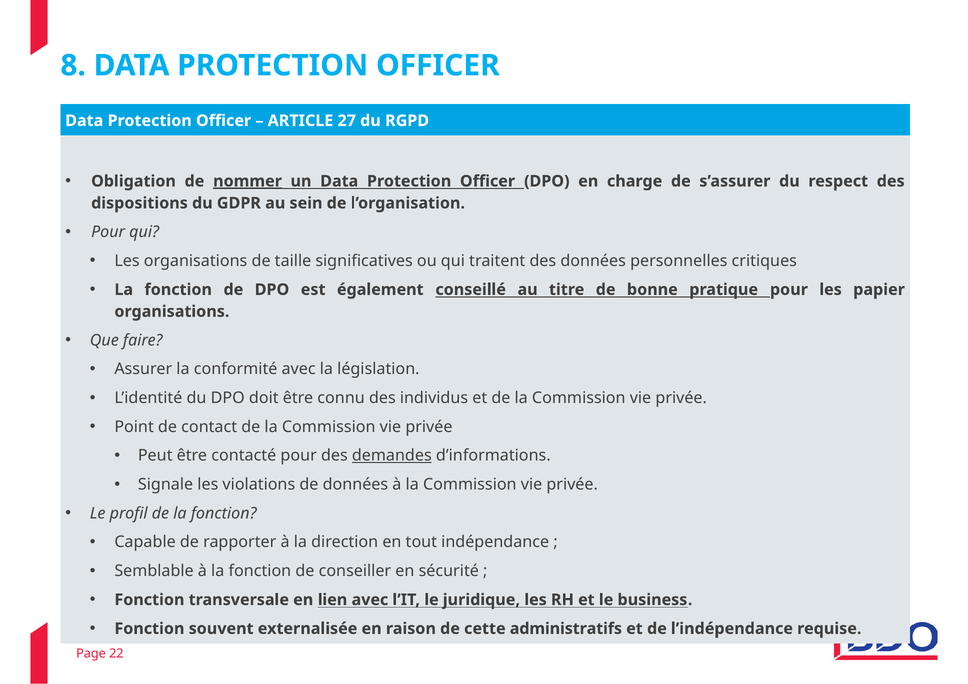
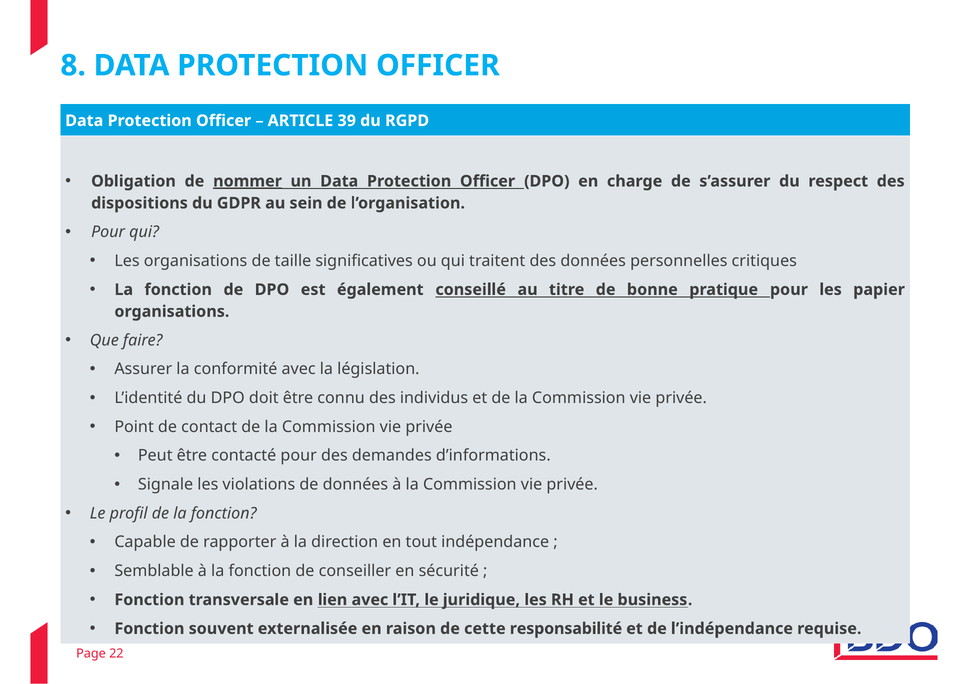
27: 27 -> 39
demandes underline: present -> none
administratifs: administratifs -> responsabilité
